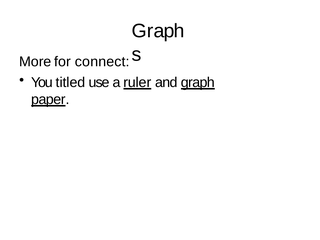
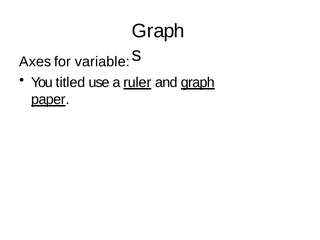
More: More -> Axes
connect: connect -> variable
